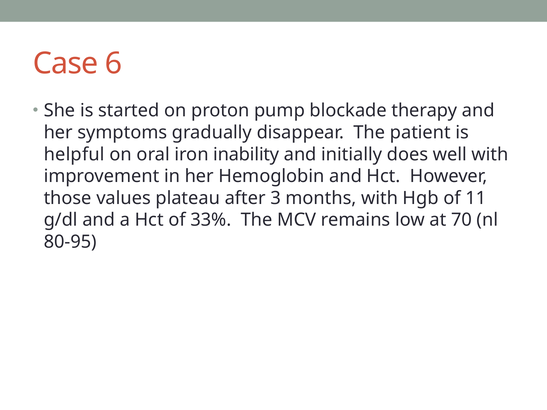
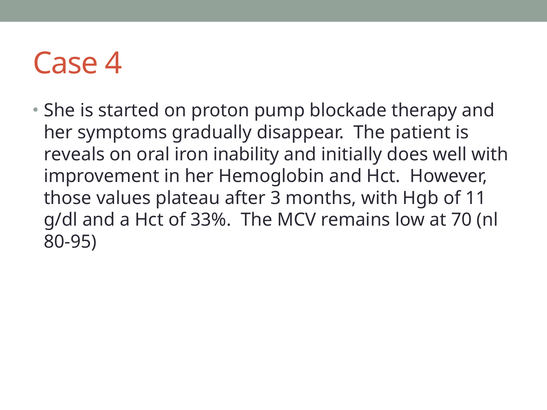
6: 6 -> 4
helpful: helpful -> reveals
